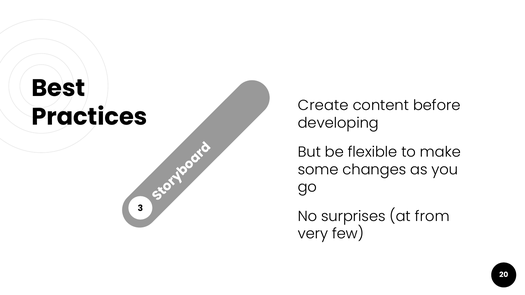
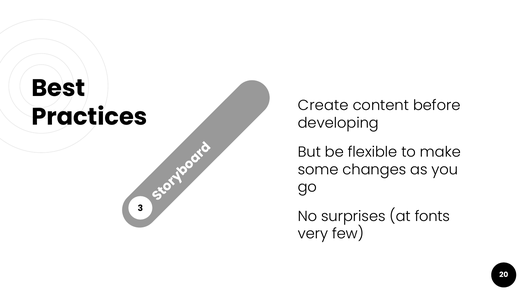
from: from -> fonts
